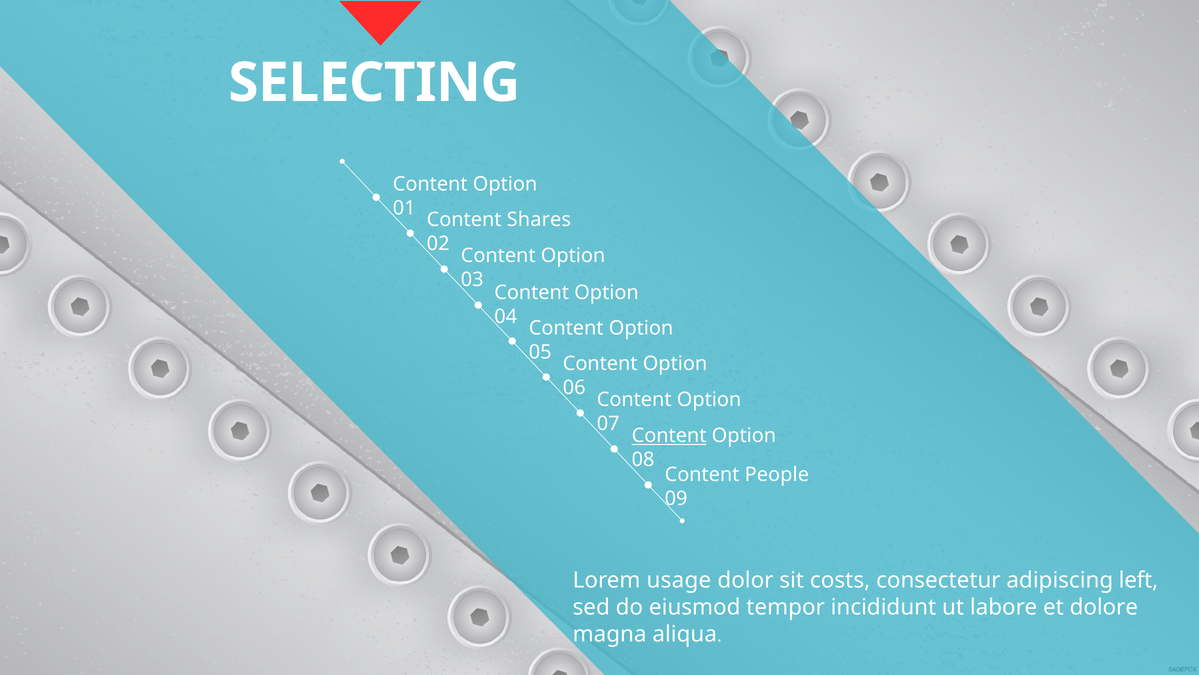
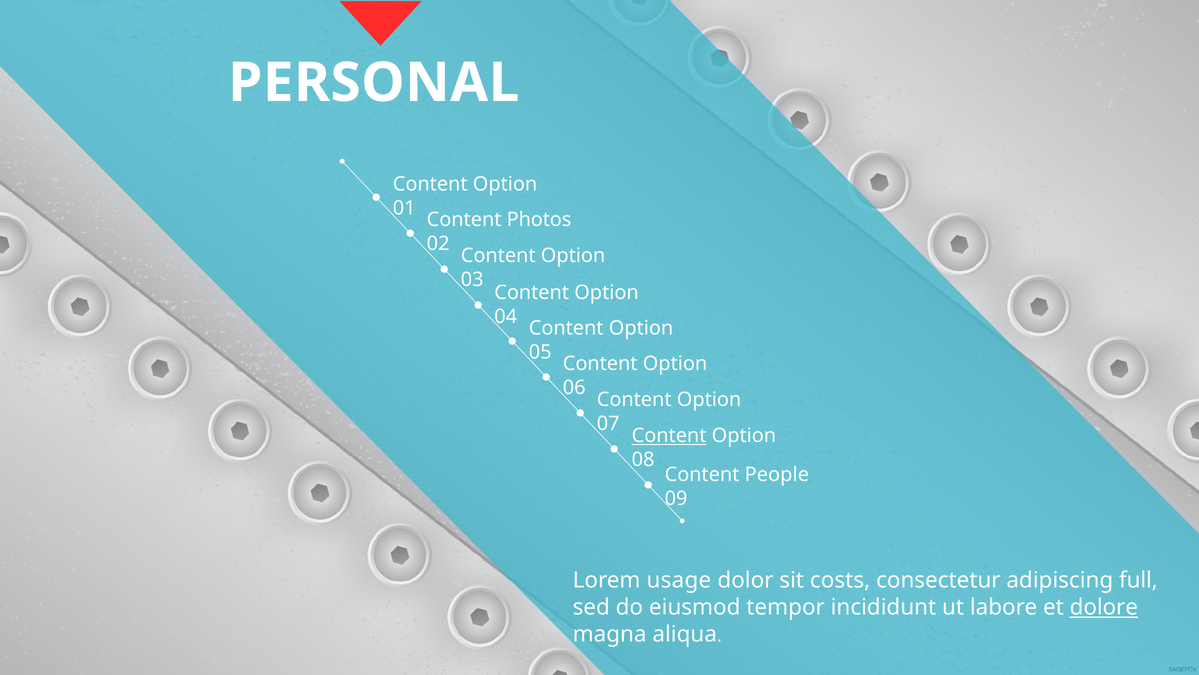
SELECTING: SELECTING -> PERSONAL
Shares: Shares -> Photos
left: left -> full
dolore underline: none -> present
